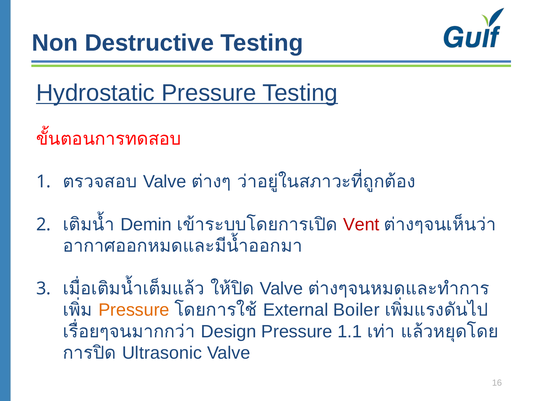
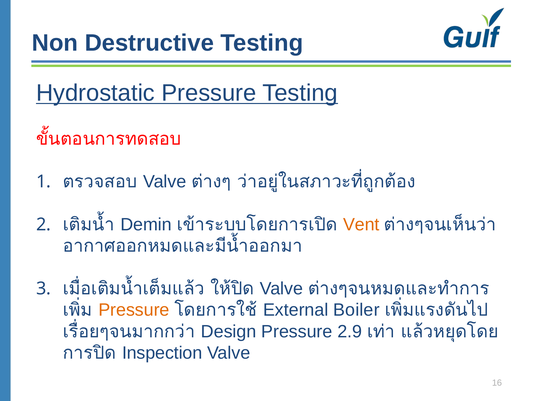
Vent colour: red -> orange
1.1: 1.1 -> 2.9
Ultrasonic: Ultrasonic -> Inspection
